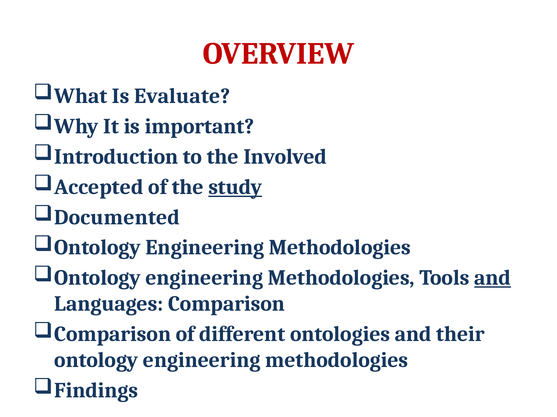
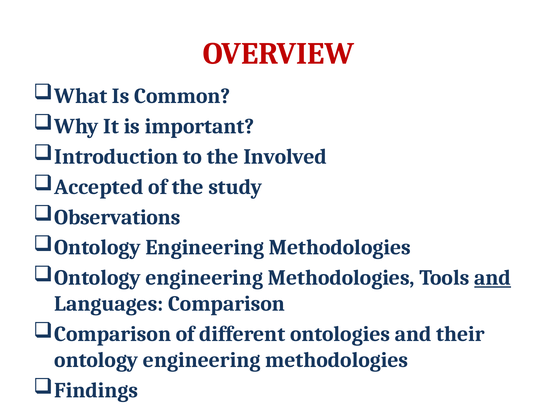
Evaluate: Evaluate -> Common
study underline: present -> none
Documented: Documented -> Observations
